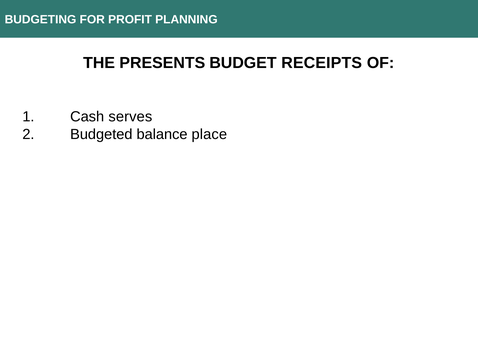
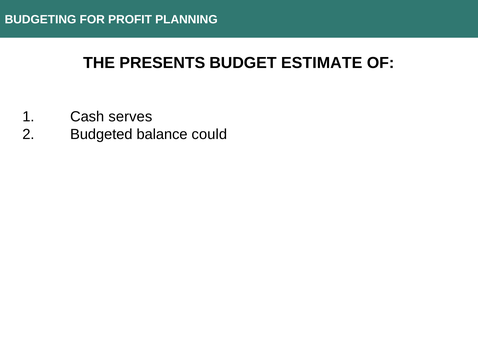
RECEIPTS: RECEIPTS -> ESTIMATE
place: place -> could
